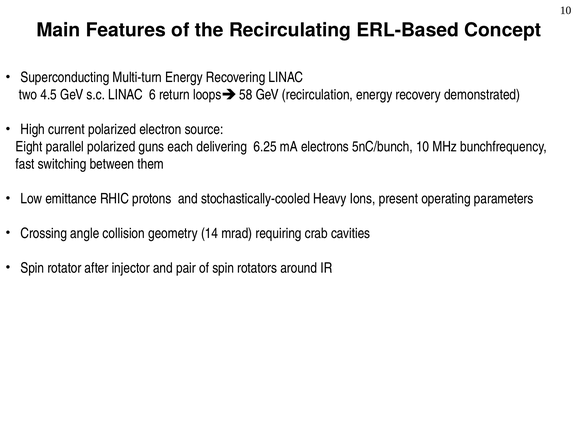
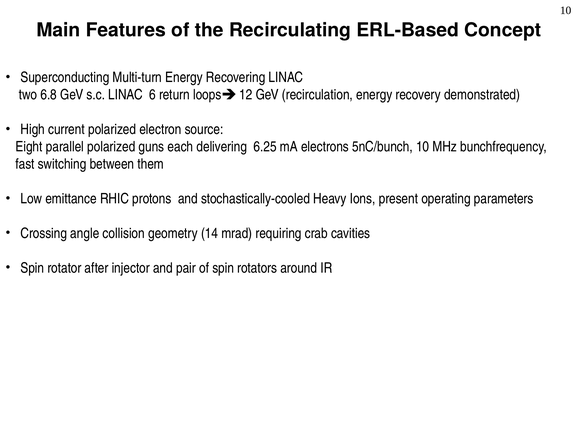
4.5: 4.5 -> 6.8
58: 58 -> 12
